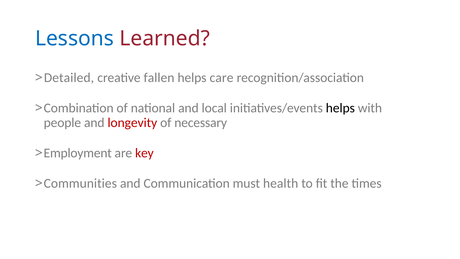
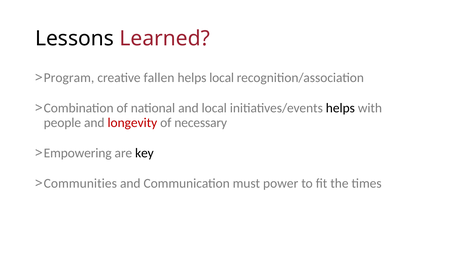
Lessons colour: blue -> black
Detailed: Detailed -> Program
helps care: care -> local
Employment: Employment -> Empowering
key colour: red -> black
health: health -> power
